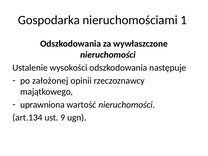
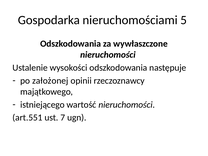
1: 1 -> 5
uprawniona: uprawniona -> istniejącego
art.134: art.134 -> art.551
9: 9 -> 7
